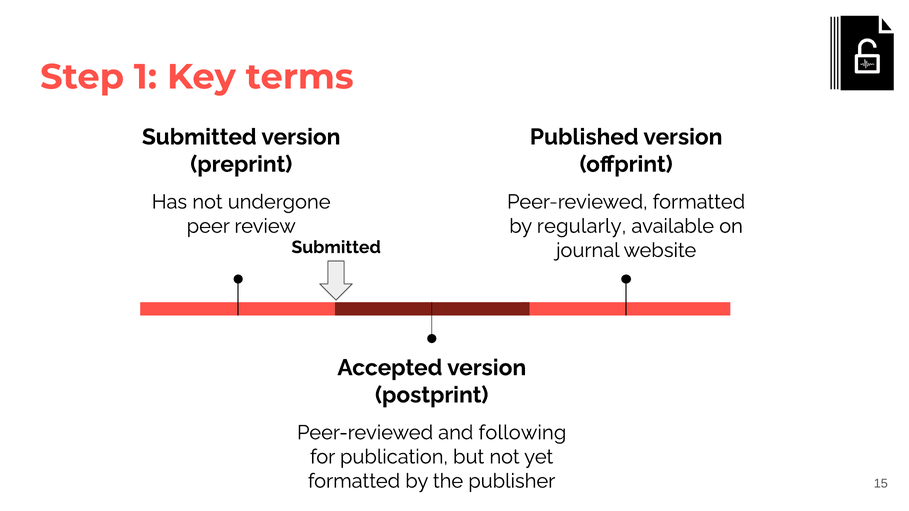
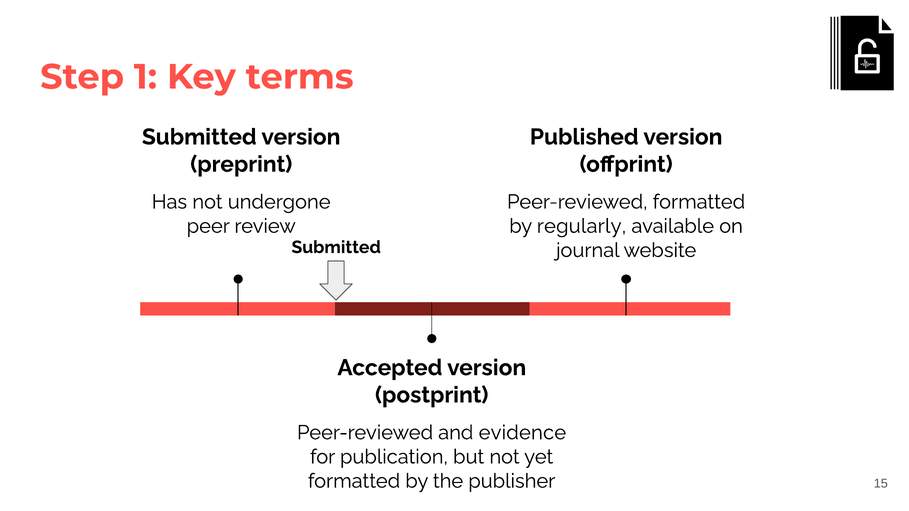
following: following -> evidence
